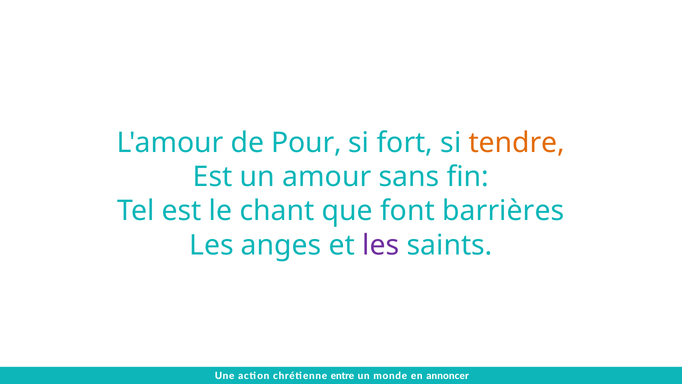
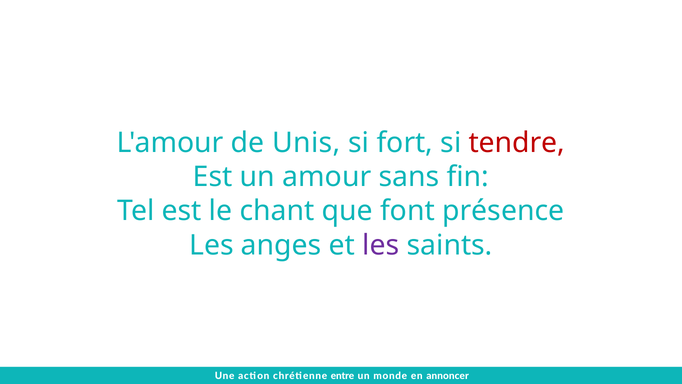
Pour: Pour -> Unis
tendre colour: orange -> red
barrières: barrières -> présence
